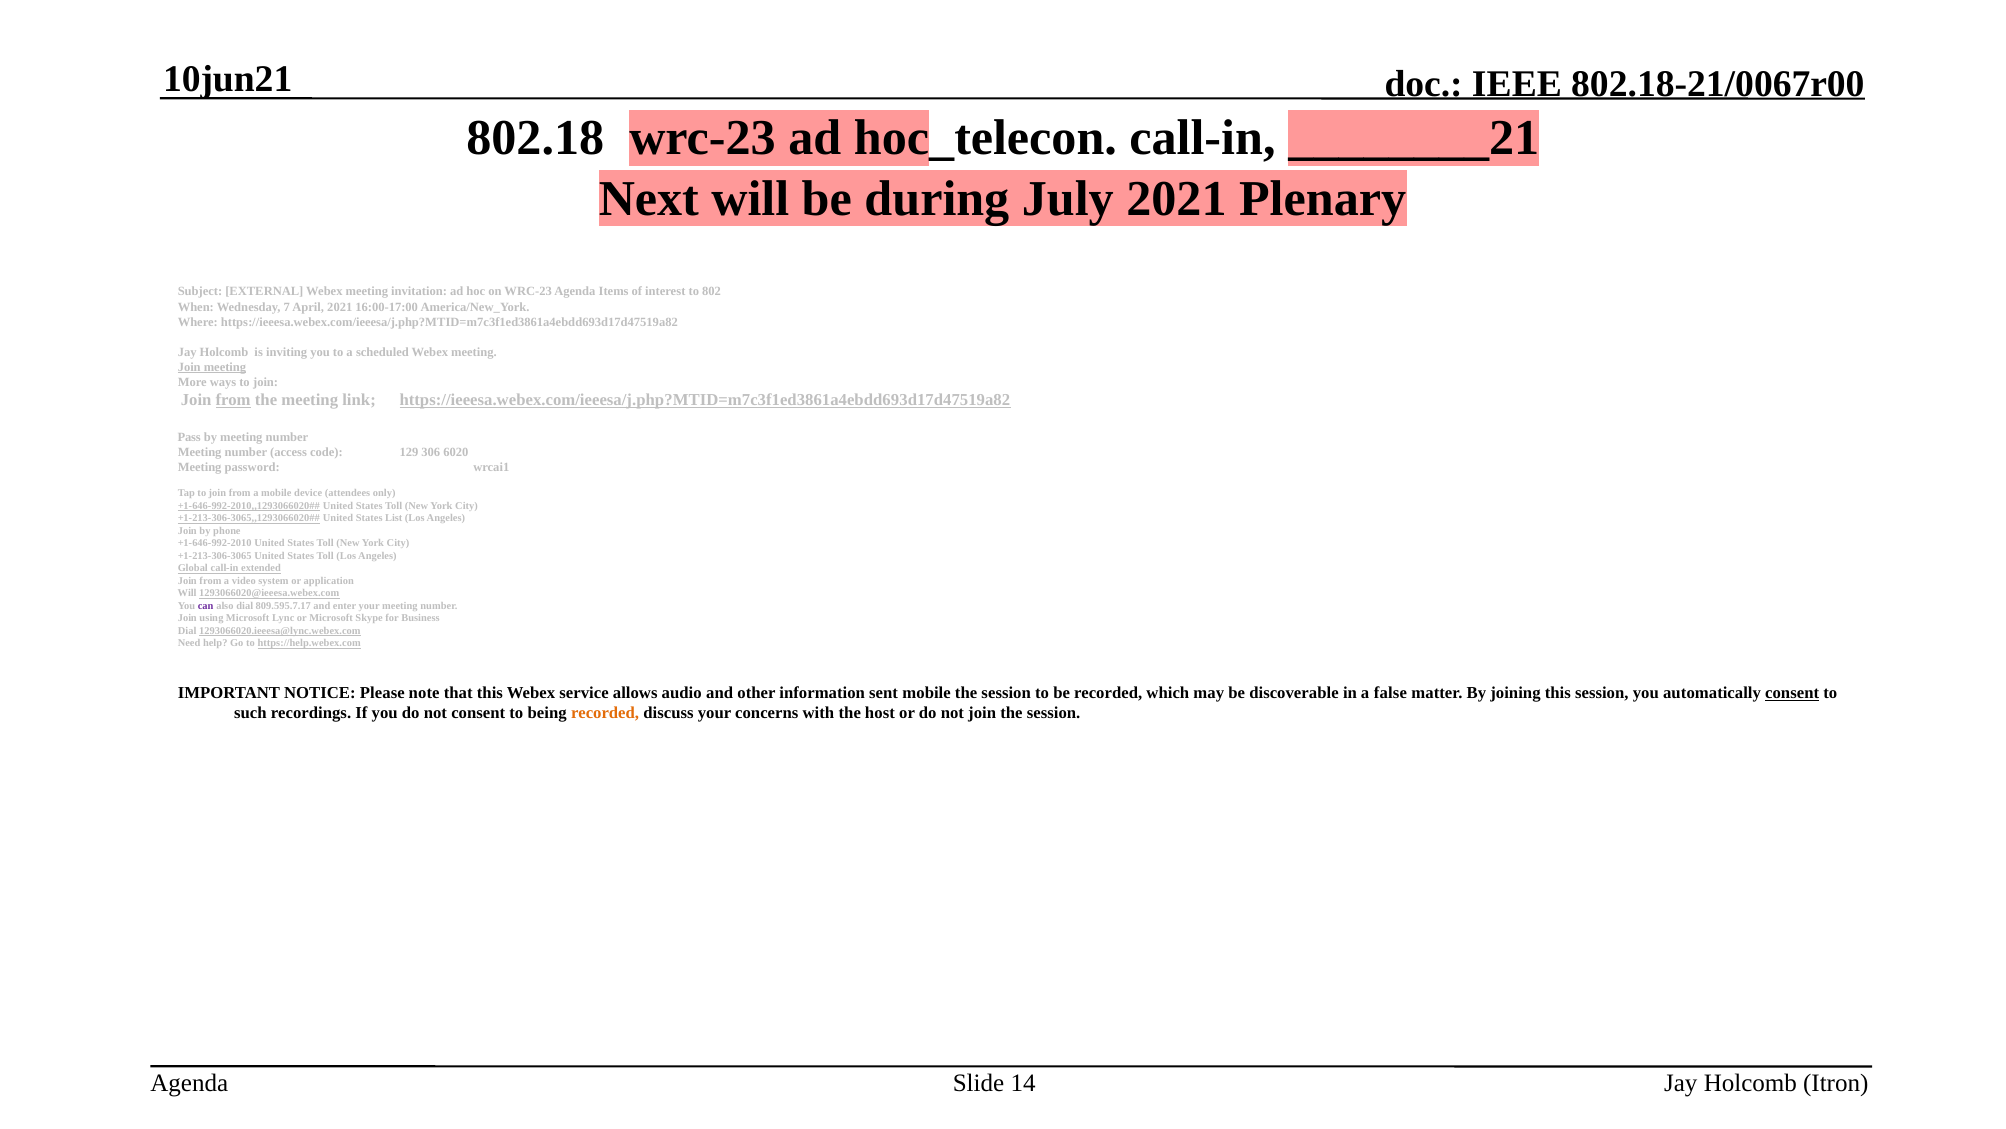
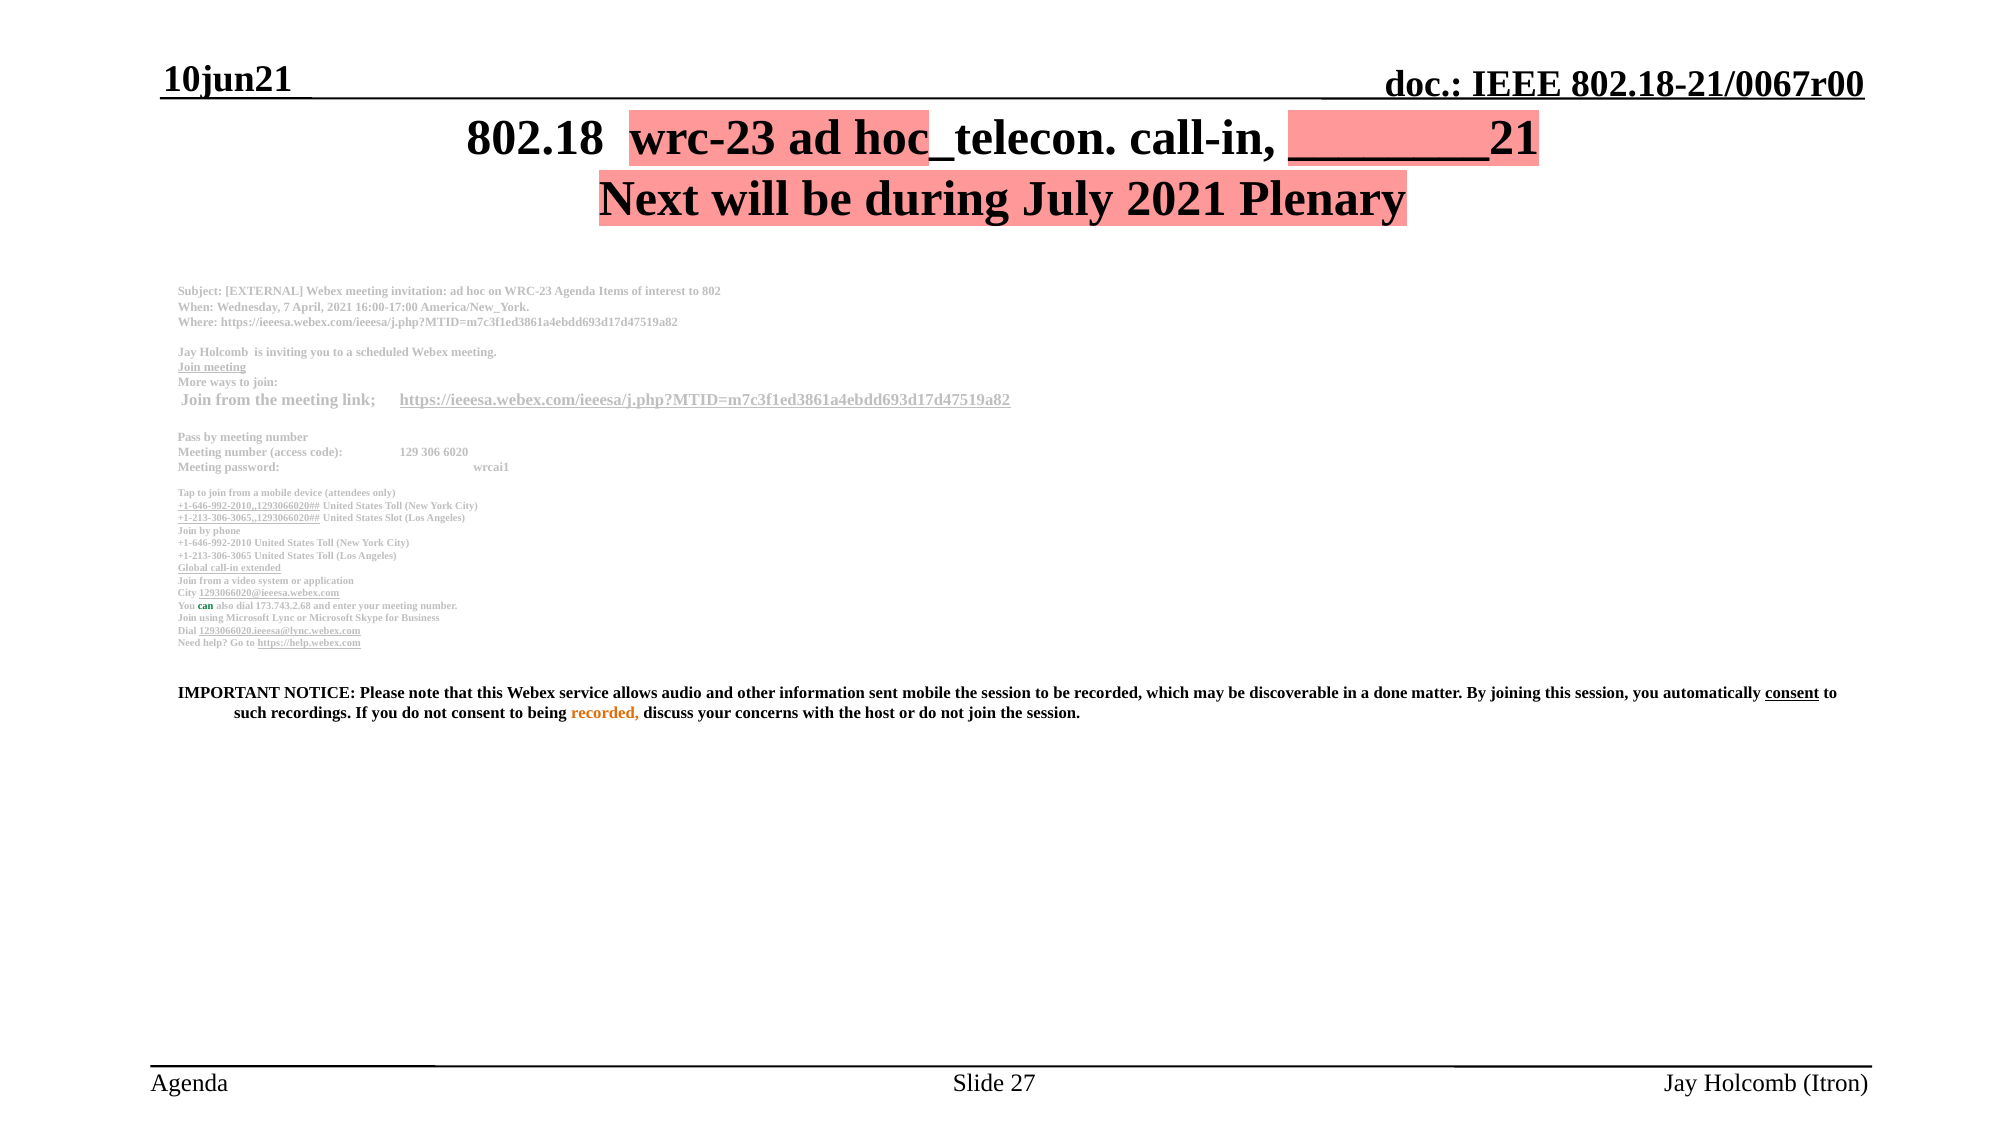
from at (233, 400) underline: present -> none
List: List -> Slot
Will at (187, 593): Will -> City
can colour: purple -> green
809.595.7.17: 809.595.7.17 -> 173.743.2.68
false: false -> done
14: 14 -> 27
